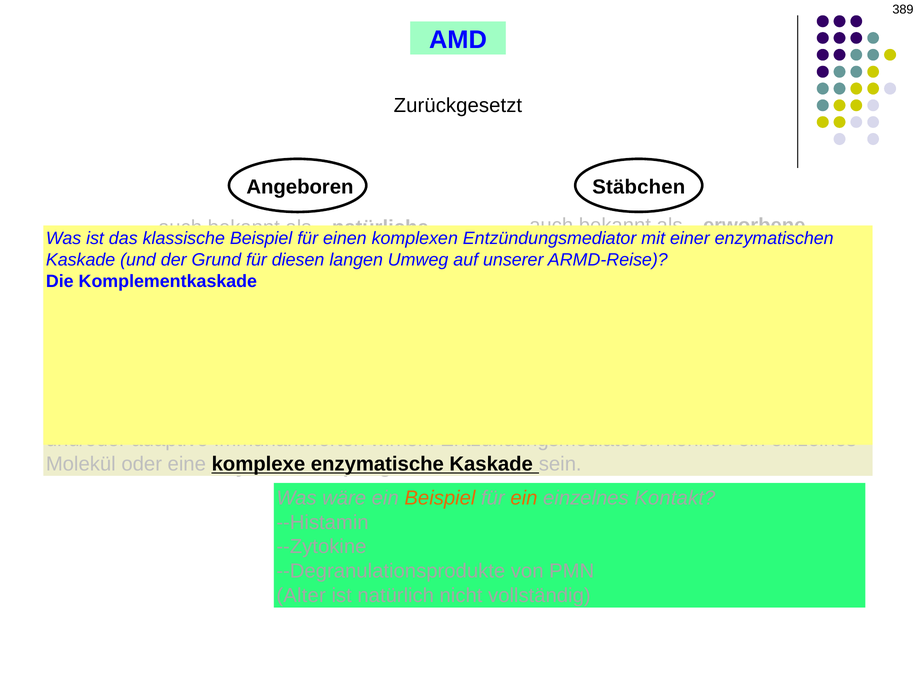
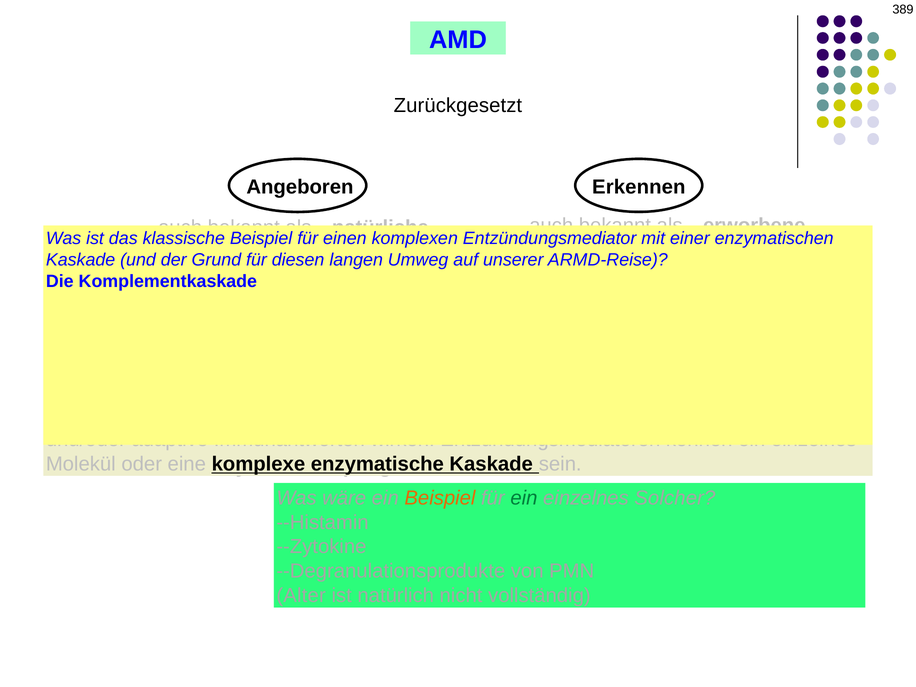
Angeboren Stäbchen: Stäbchen -> Erkennen
ein at (524, 498) colour: orange -> green
einzelnes Kontakt: Kontakt -> Solcher
